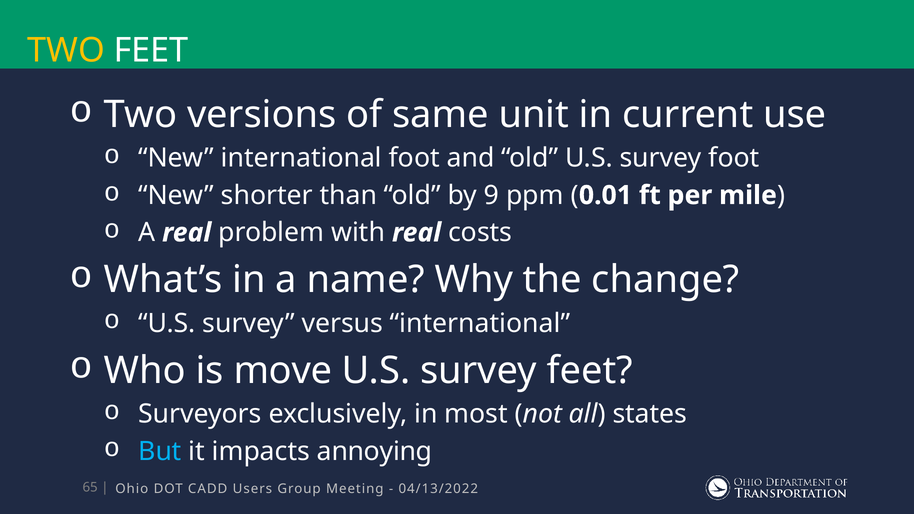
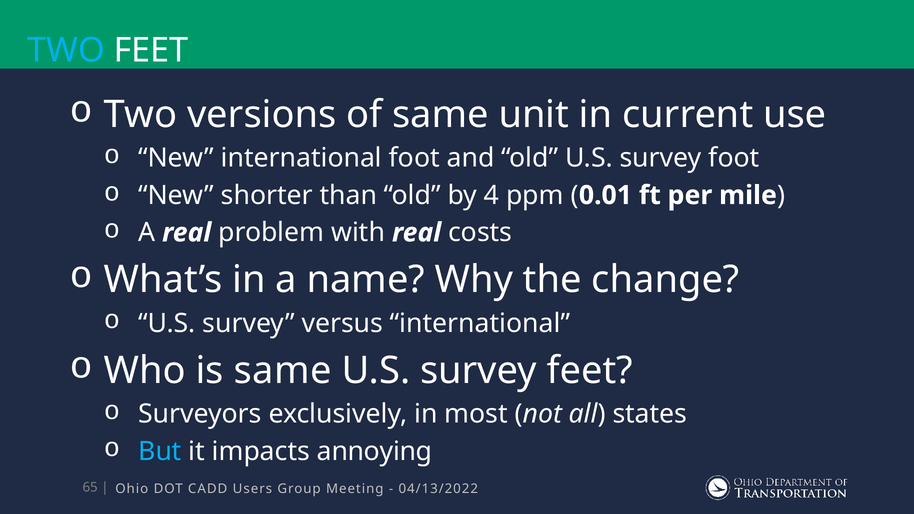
TWO at (66, 50) colour: yellow -> light blue
9: 9 -> 4
is move: move -> same
